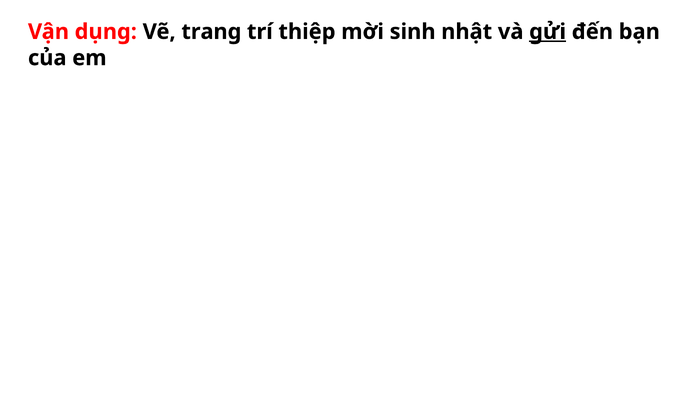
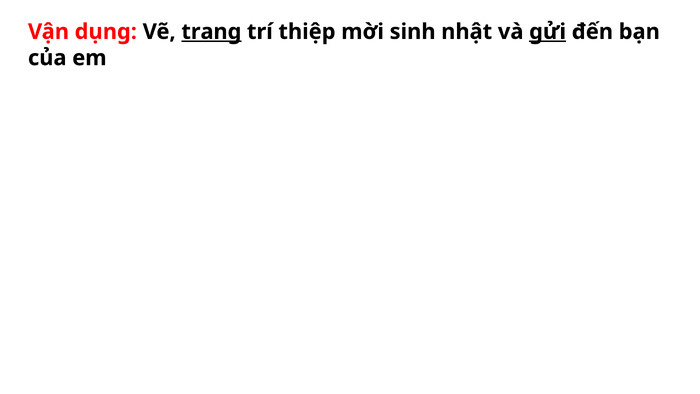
trang underline: none -> present
